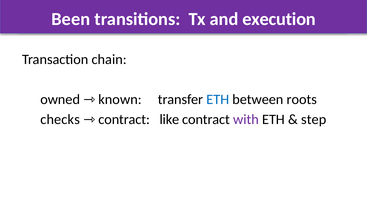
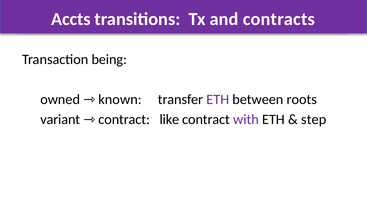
Been: Been -> Accts
execution: execution -> contracts
chain: chain -> being
ETH at (218, 100) colour: blue -> purple
checks: checks -> variant
